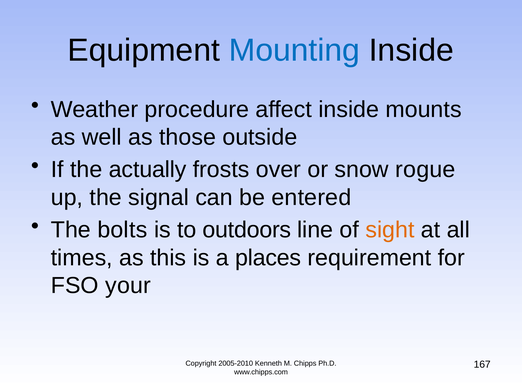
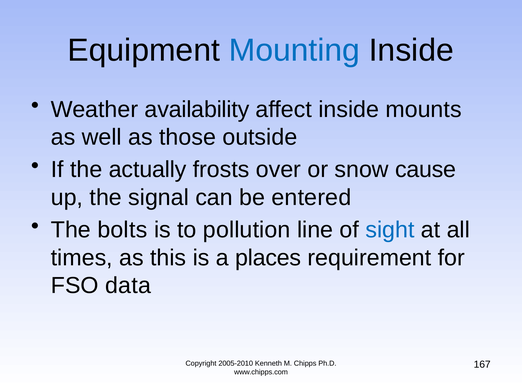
procedure: procedure -> availability
rogue: rogue -> cause
outdoors: outdoors -> pollution
sight colour: orange -> blue
your: your -> data
